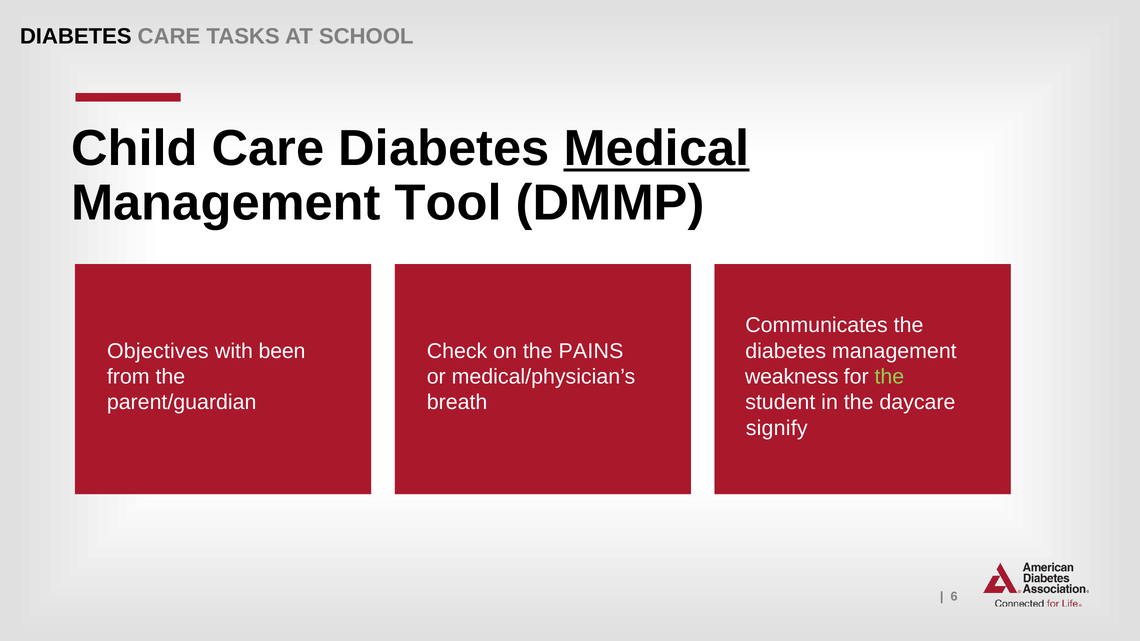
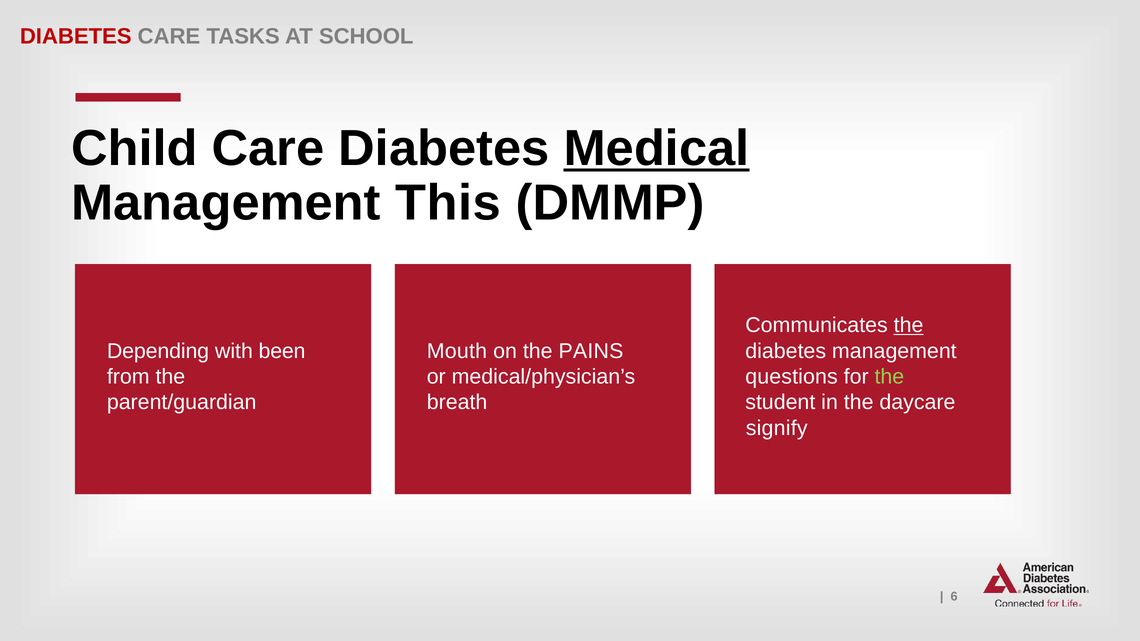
DIABETES at (76, 36) colour: black -> red
Tool: Tool -> This
the at (909, 326) underline: none -> present
Objectives: Objectives -> Depending
Check: Check -> Mouth
weakness: weakness -> questions
